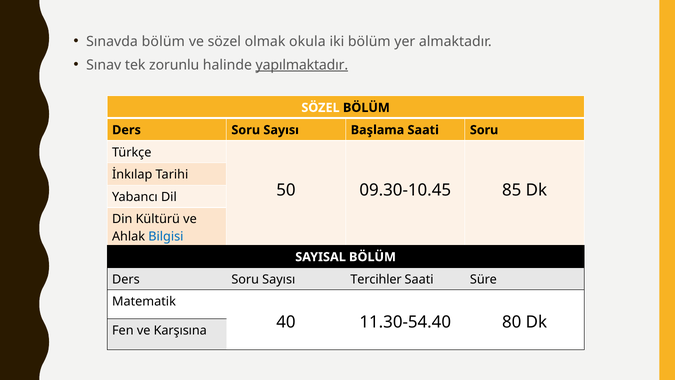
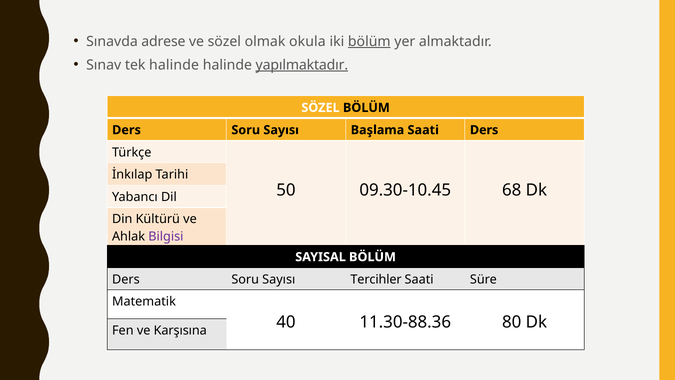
Sınavda bölüm: bölüm -> adrese
bölüm at (369, 41) underline: none -> present
tek zorunlu: zorunlu -> halinde
Saati Soru: Soru -> Ders
85: 85 -> 68
Bilgisi colour: blue -> purple
11.30-54.40: 11.30-54.40 -> 11.30-88.36
